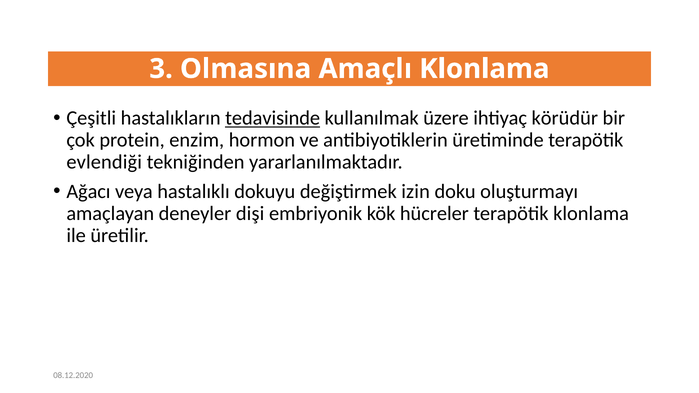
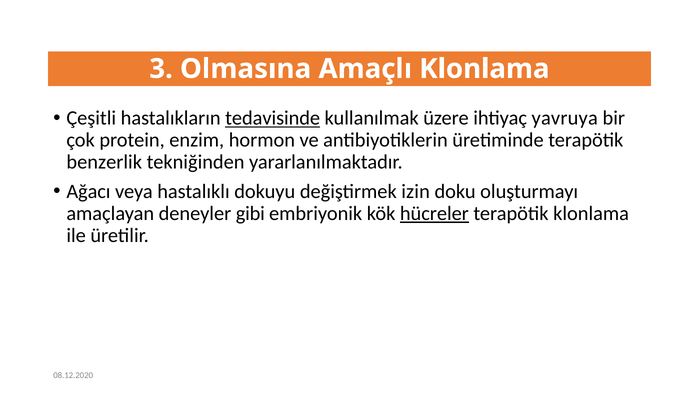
körüdür: körüdür -> yavruya
evlendiği: evlendiği -> benzerlik
dişi: dişi -> gibi
hücreler underline: none -> present
